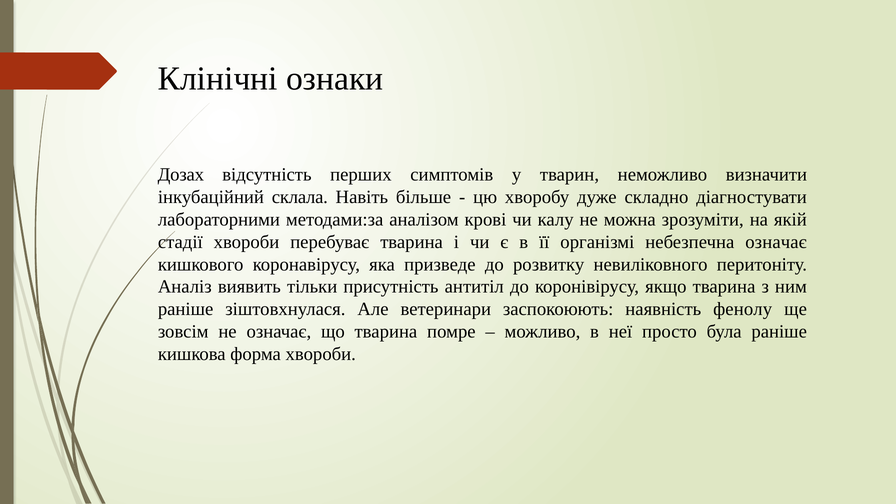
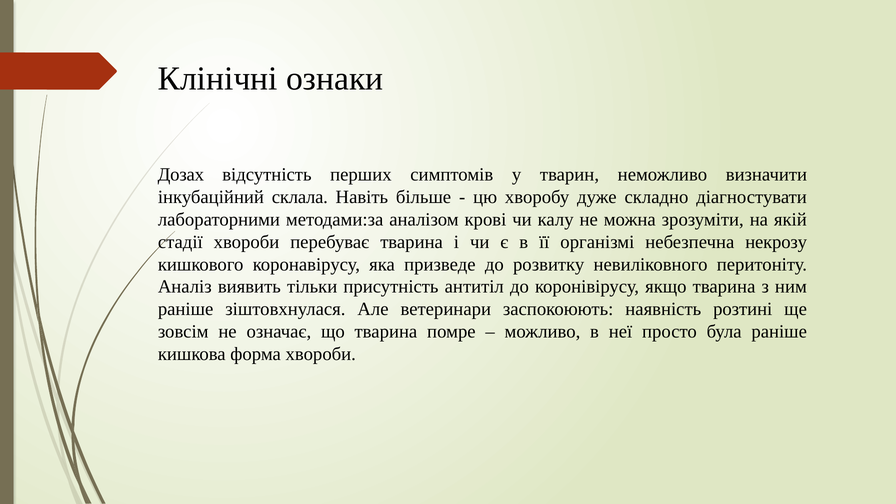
небезпечна означає: означає -> некрозу
фенолу: фенолу -> розтині
